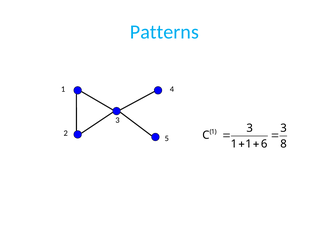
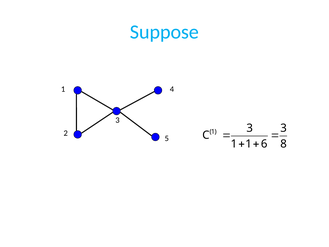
Patterns: Patterns -> Suppose
